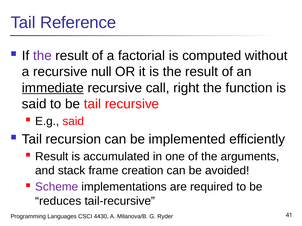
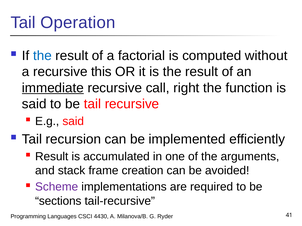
Reference: Reference -> Operation
the at (42, 56) colour: purple -> blue
null: null -> this
reduces: reduces -> sections
